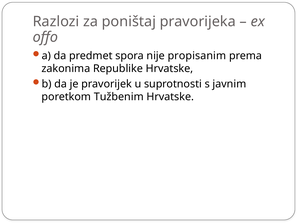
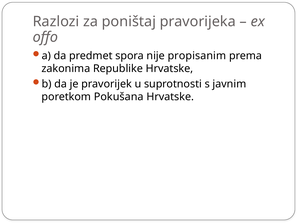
Tužbenim: Tužbenim -> Pokušana
